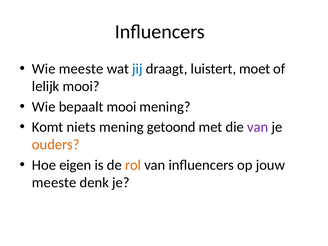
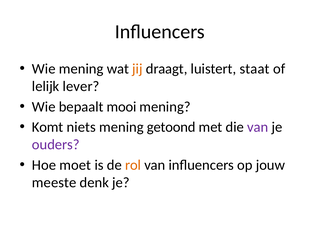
Wie meeste: meeste -> mening
jij colour: blue -> orange
moet: moet -> staat
lelijk mooi: mooi -> lever
ouders colour: orange -> purple
eigen: eigen -> moet
